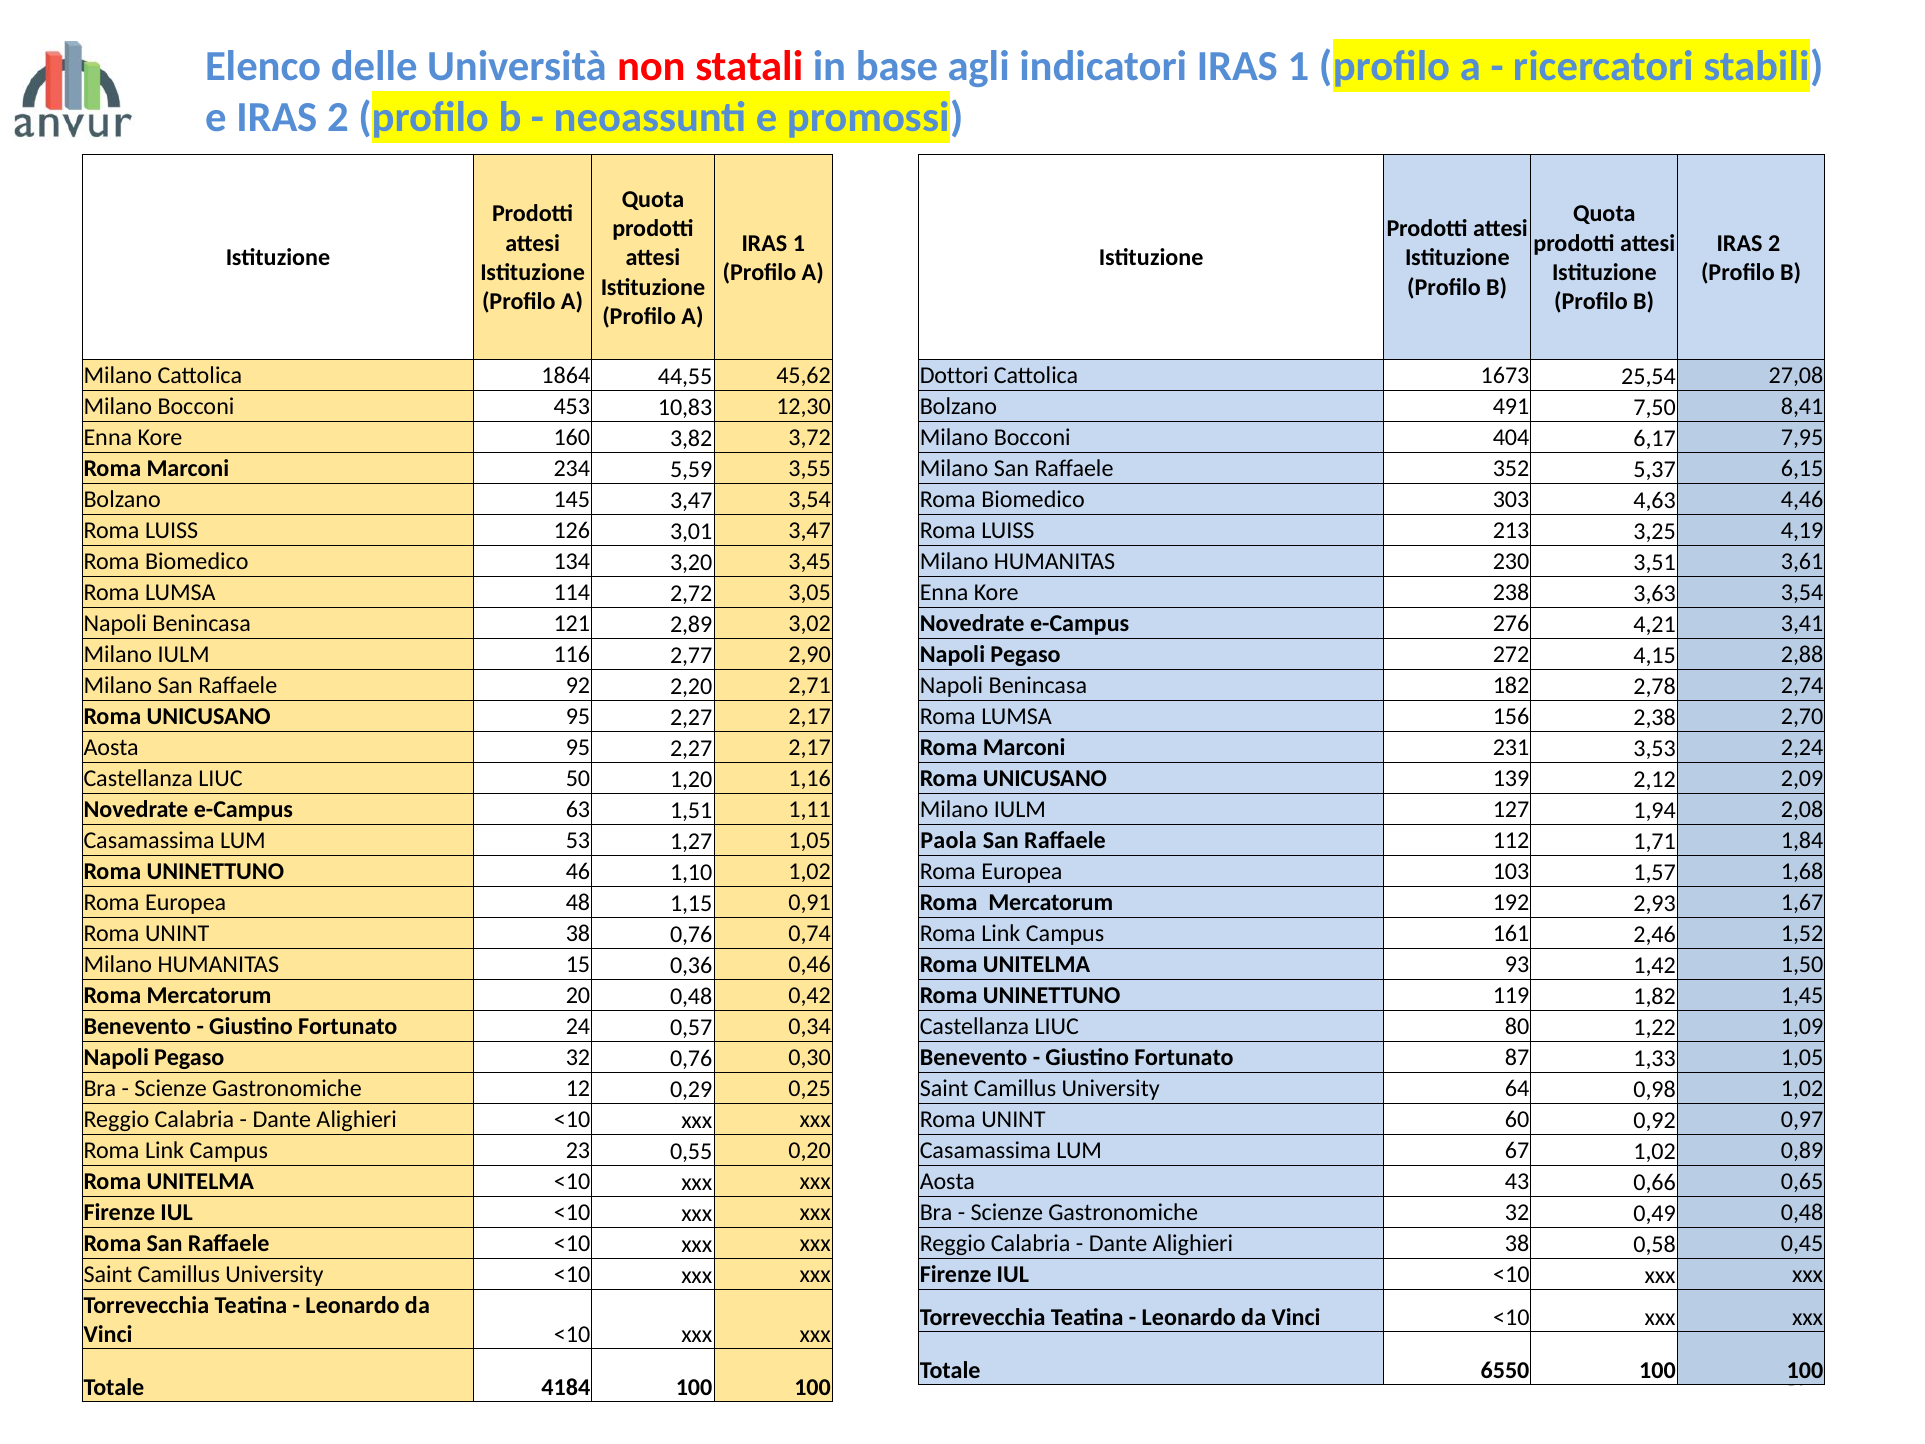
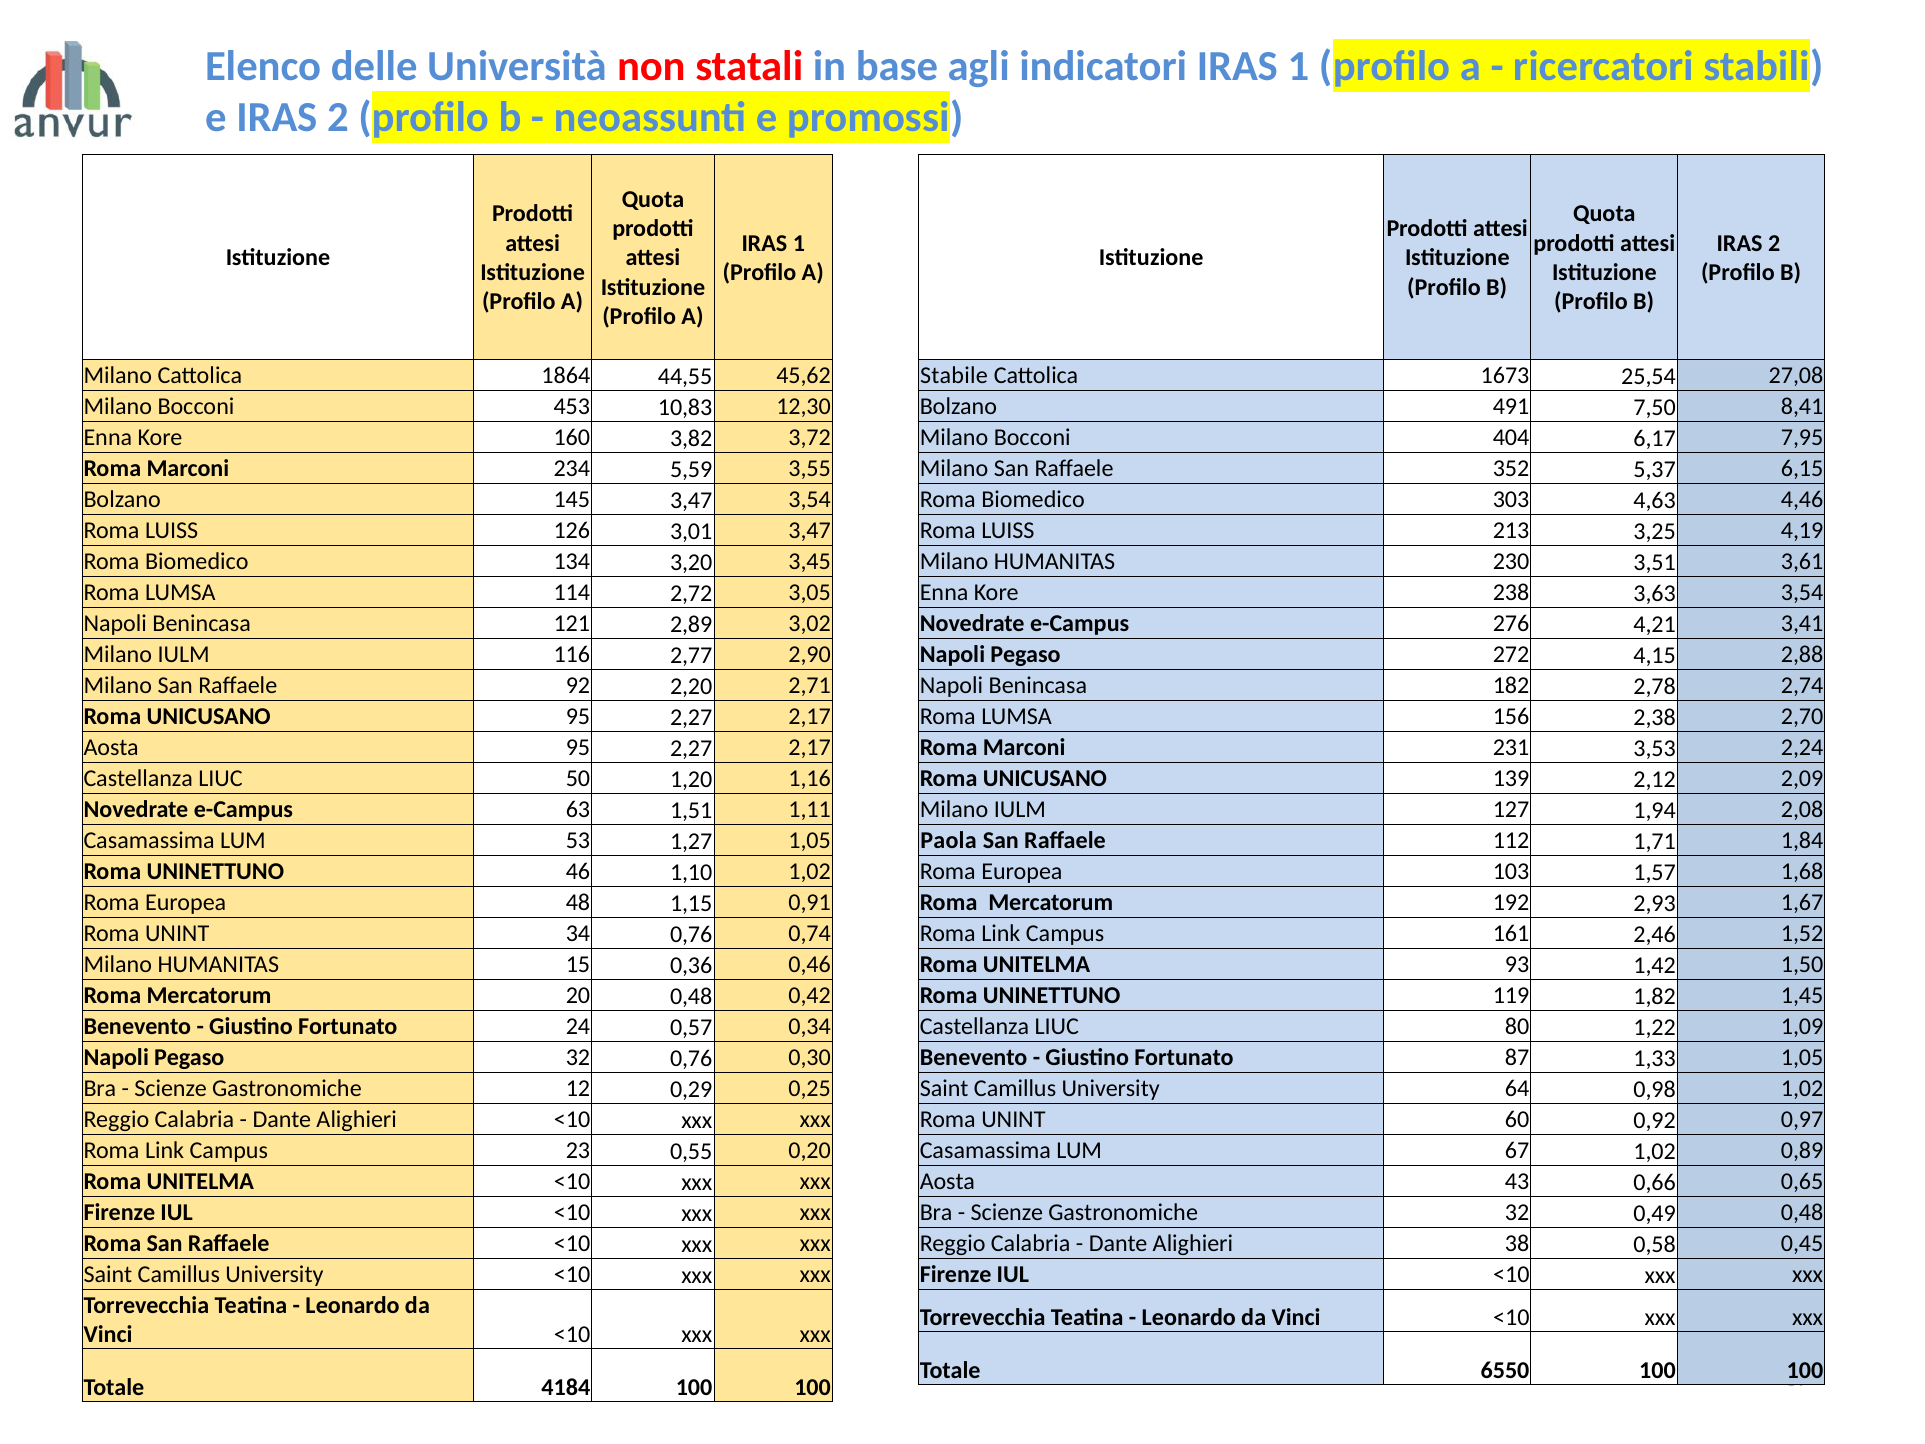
Dottori: Dottori -> Stabile
UNINT 38: 38 -> 34
